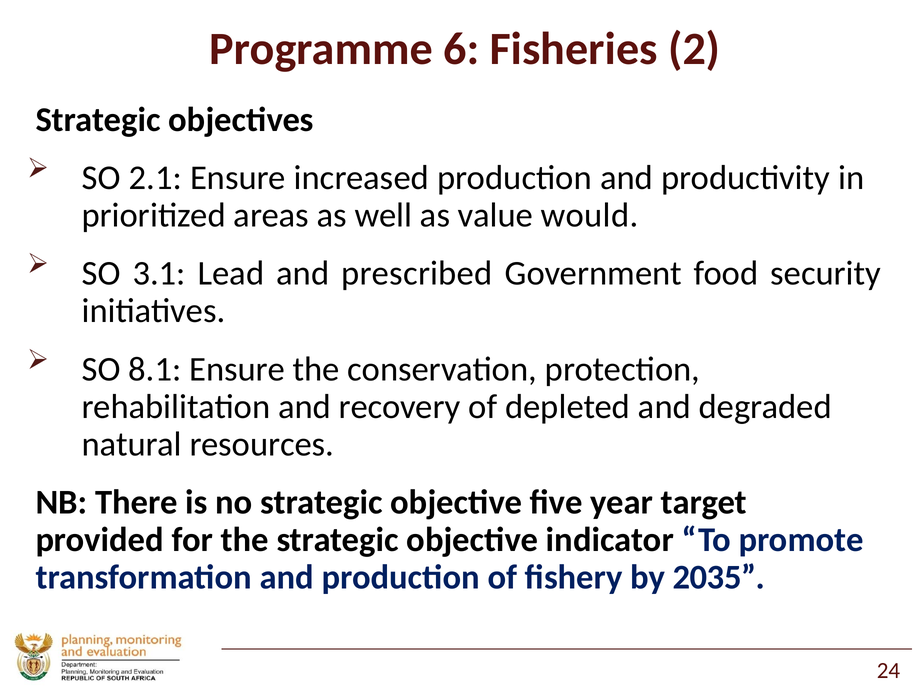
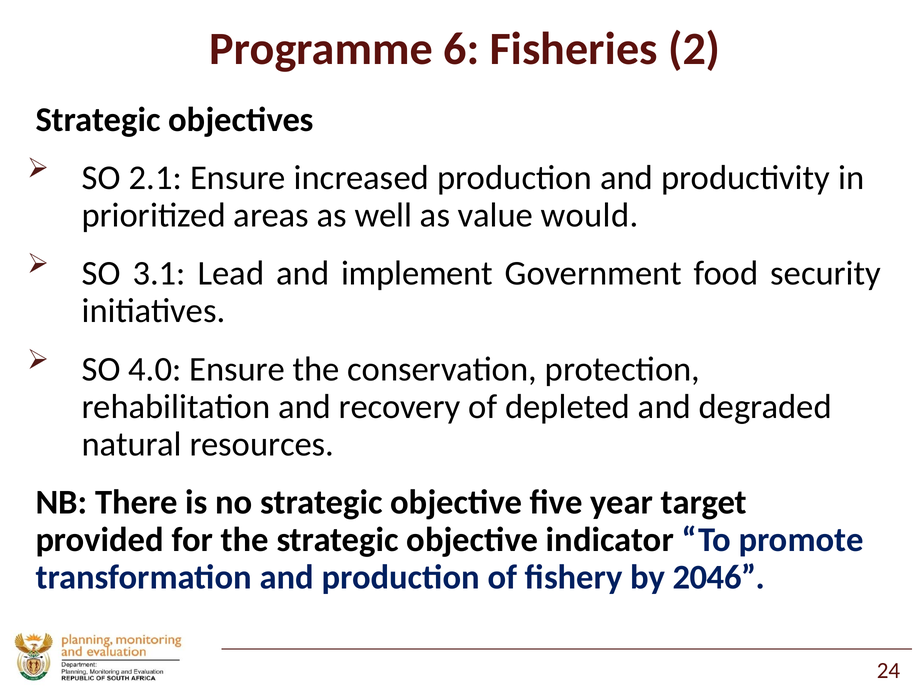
prescribed: prescribed -> implement
8.1: 8.1 -> 4.0
2035: 2035 -> 2046
